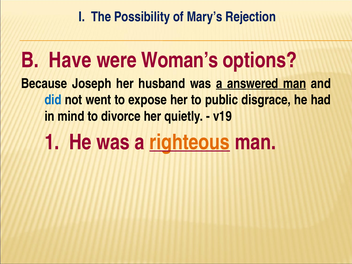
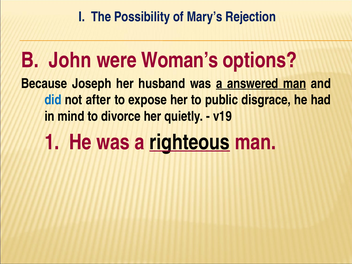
Have: Have -> John
went: went -> after
righteous colour: orange -> black
